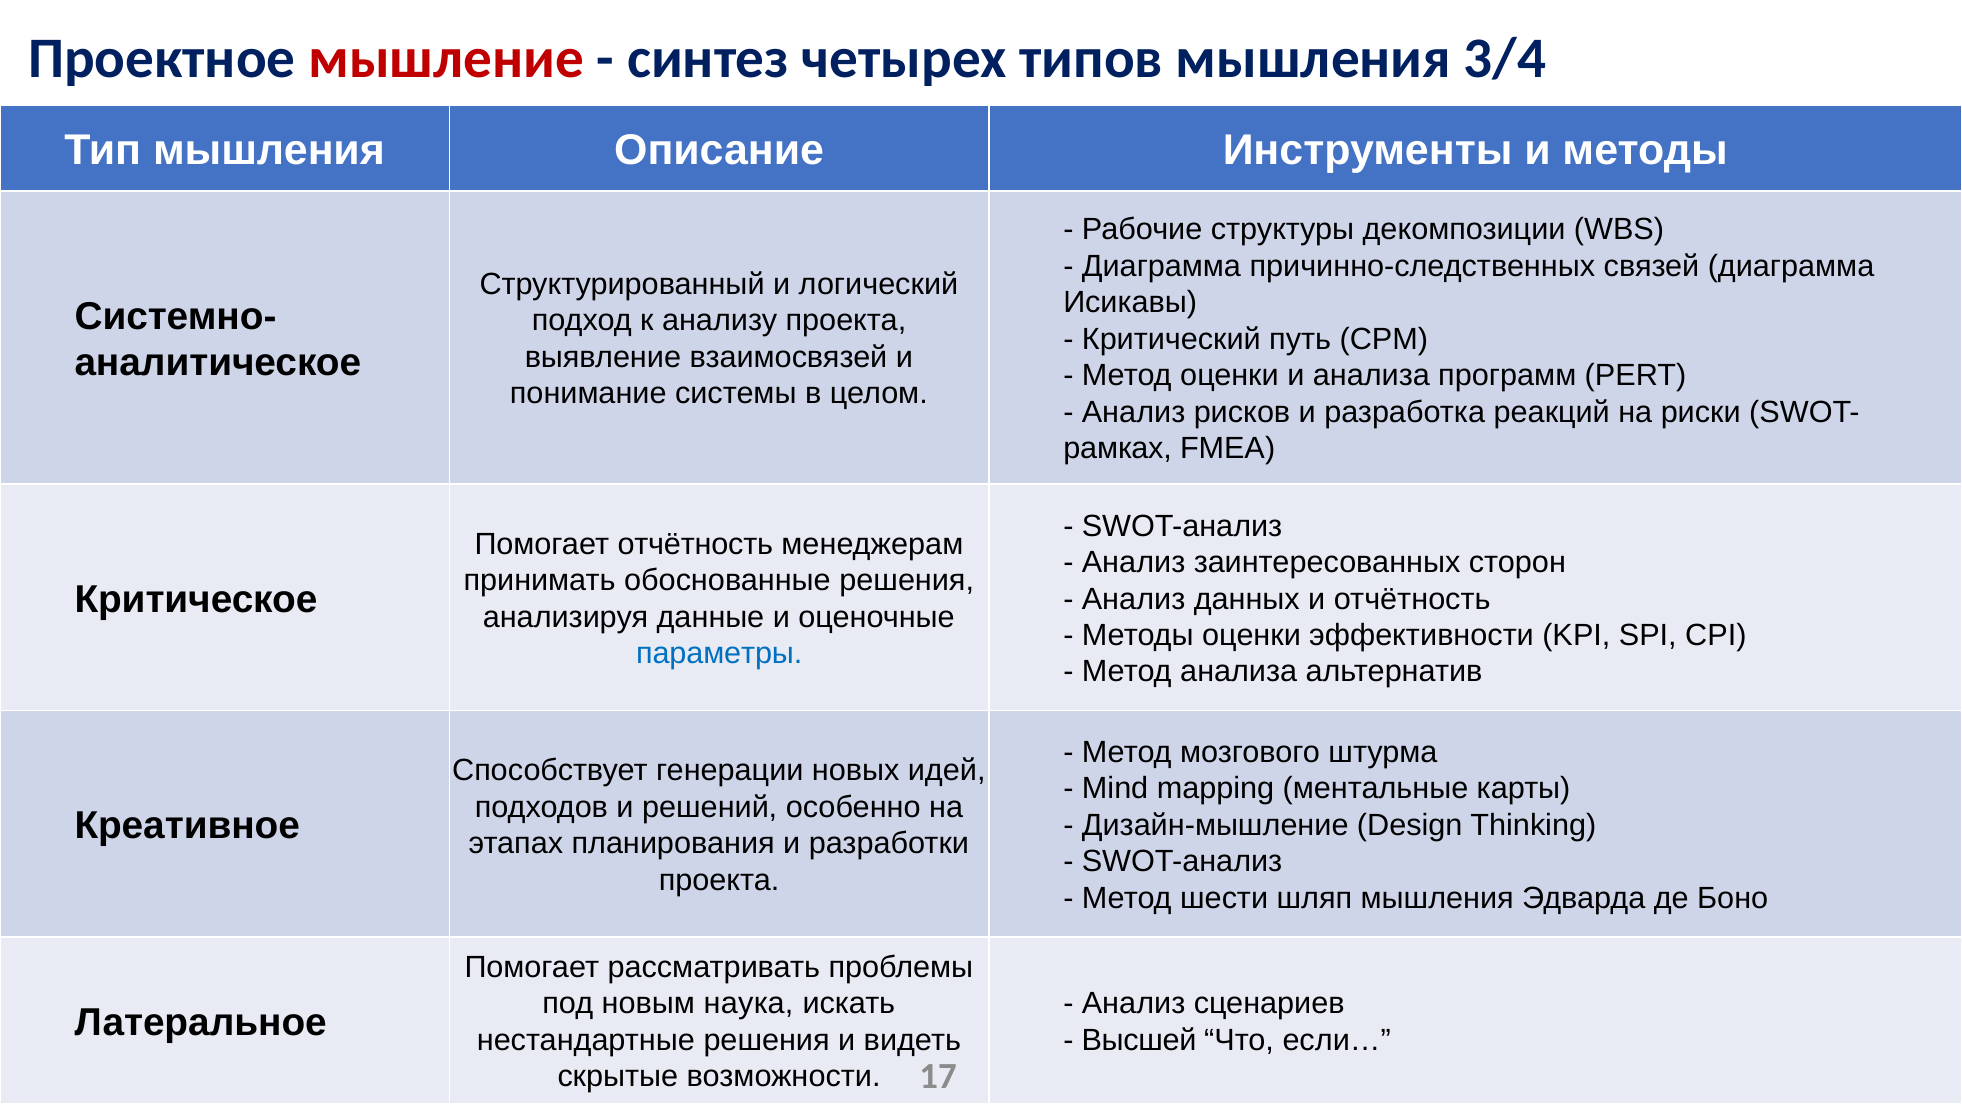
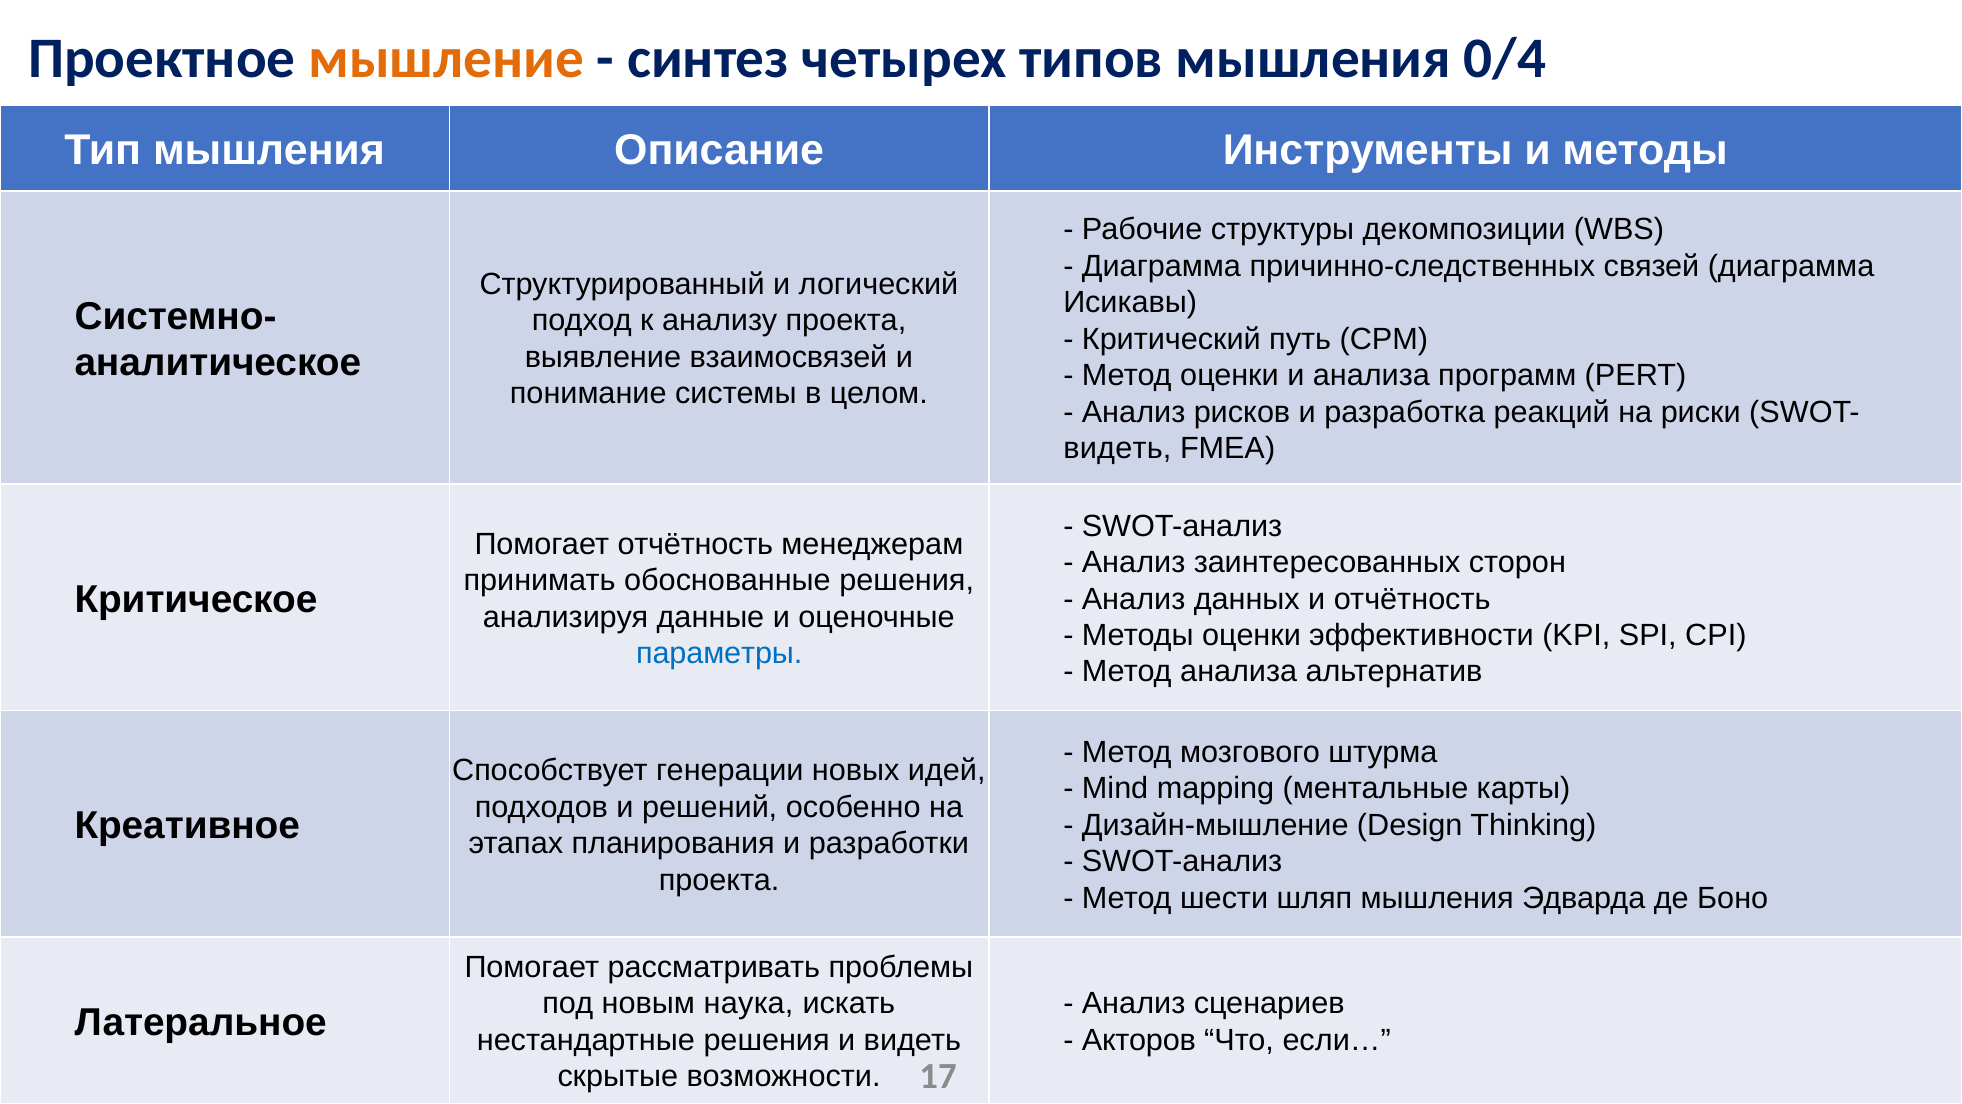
мышление colour: red -> orange
3/4: 3/4 -> 0/4
рамках at (1118, 448): рамках -> видеть
Высшей: Высшей -> Акторов
